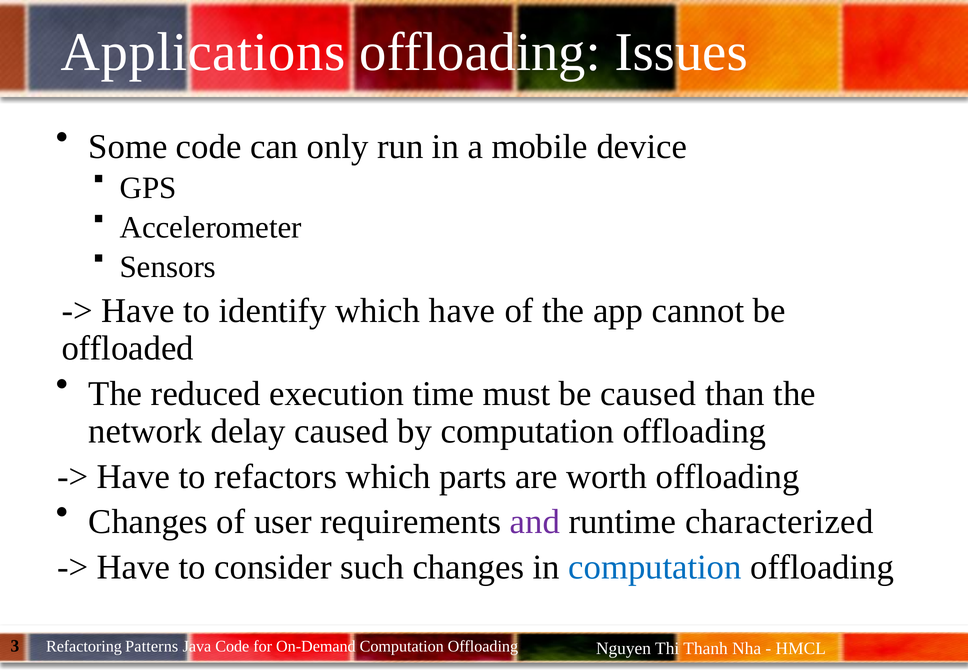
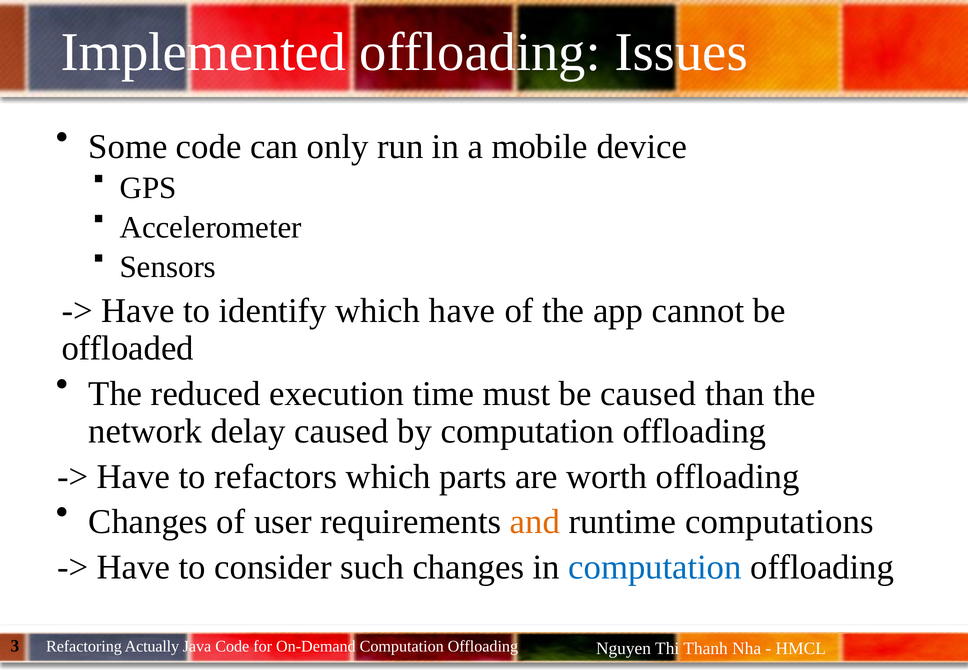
Applications: Applications -> Implemented
and colour: purple -> orange
characterized: characterized -> computations
Patterns: Patterns -> Actually
